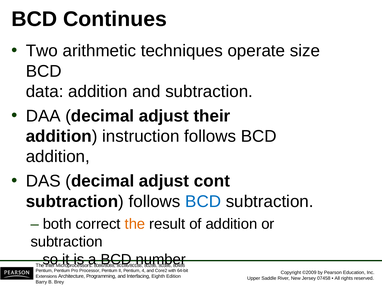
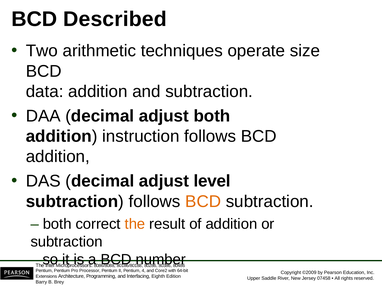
Continues: Continues -> Described
adjust their: their -> both
cont: cont -> level
BCD at (203, 202) colour: blue -> orange
